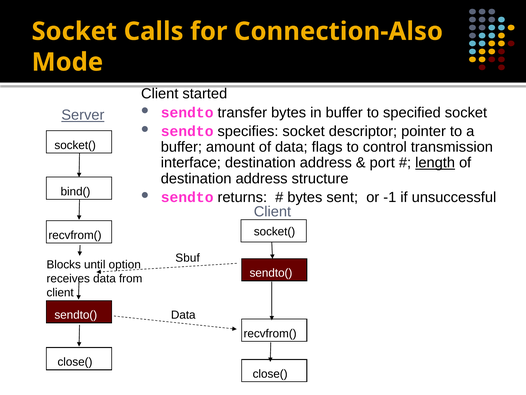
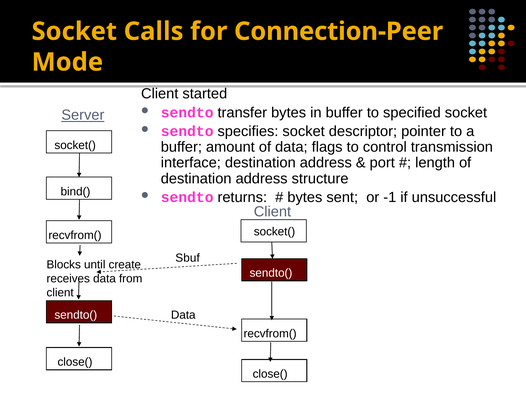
Connection-Also: Connection-Also -> Connection-Peer
length underline: present -> none
option: option -> create
